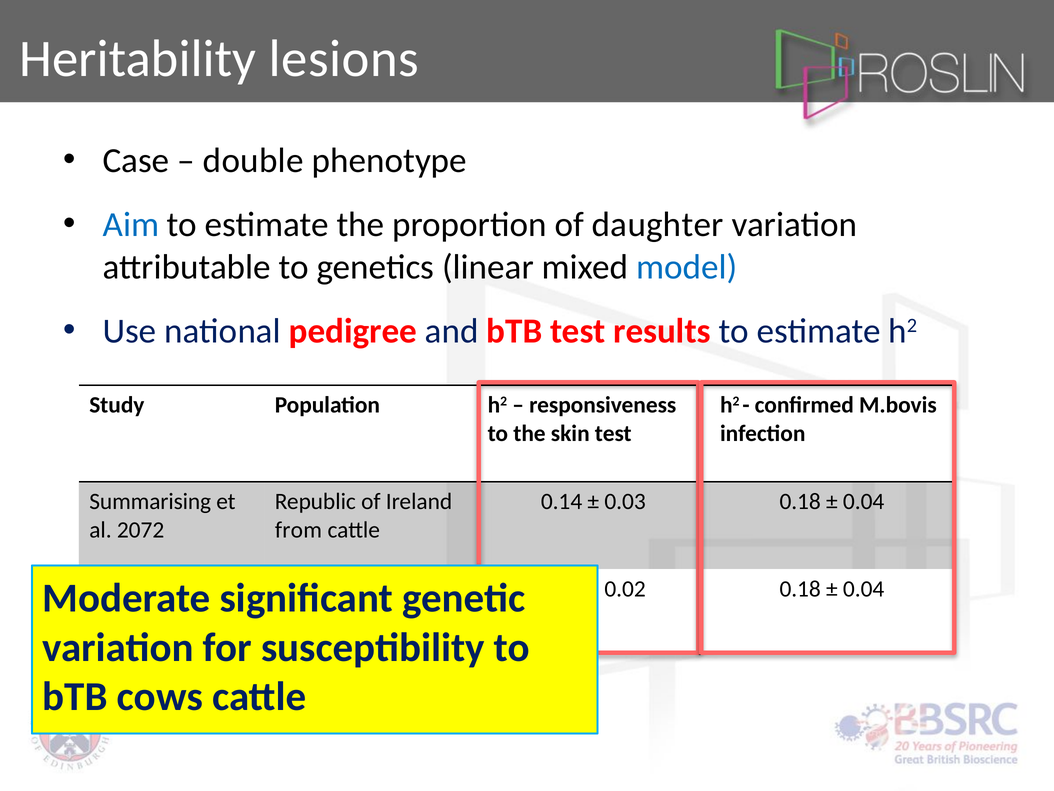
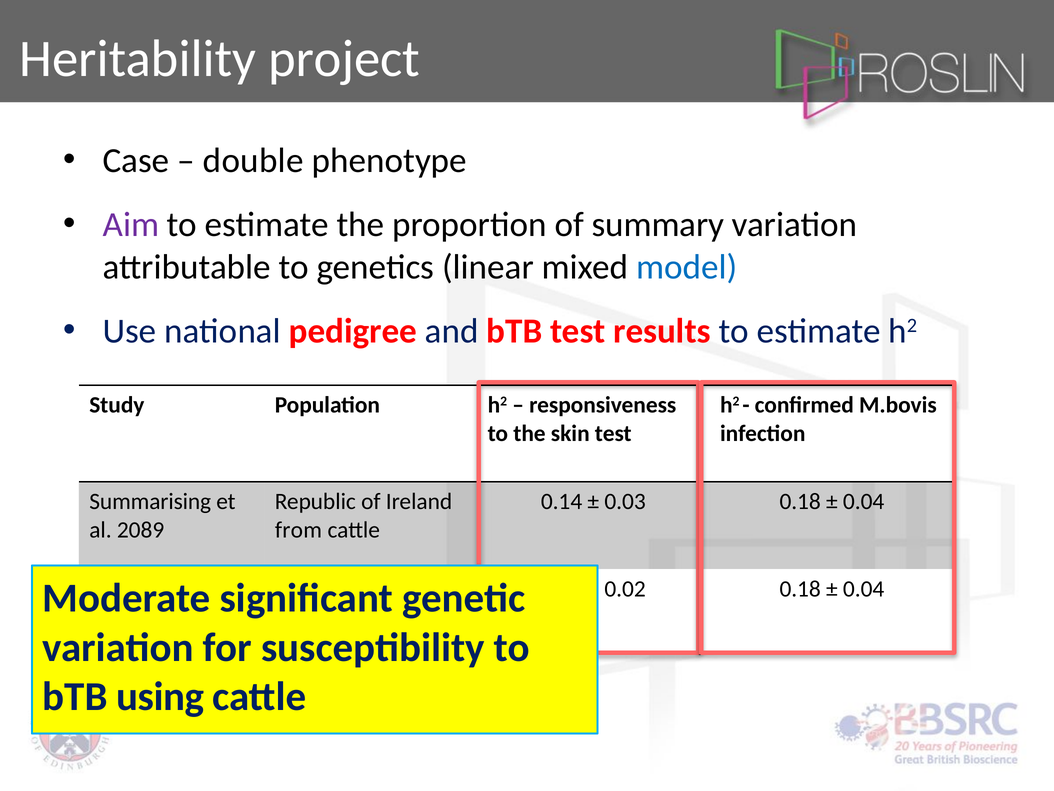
lesions: lesions -> project
Aim colour: blue -> purple
daughter: daughter -> summary
2072: 2072 -> 2089
cows: cows -> using
